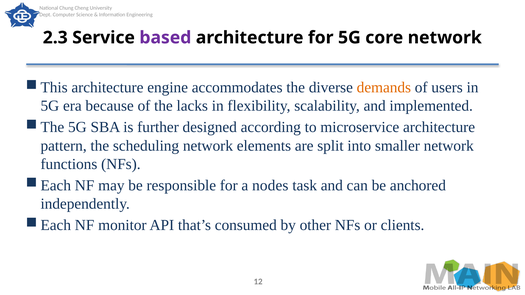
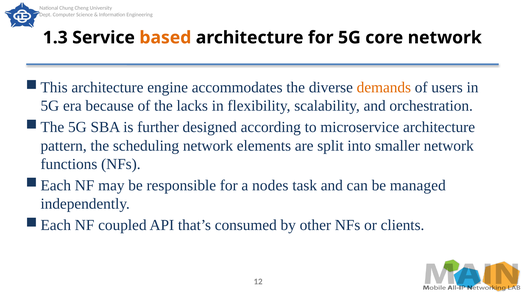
2.3: 2.3 -> 1.3
based colour: purple -> orange
implemented: implemented -> orchestration
anchored: anchored -> managed
monitor: monitor -> coupled
